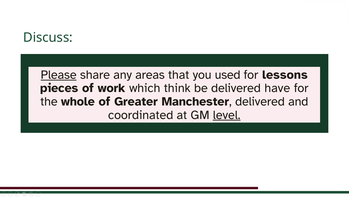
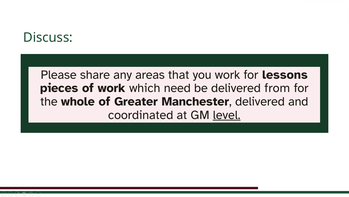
Please underline: present -> none
you used: used -> work
think: think -> need
have: have -> from
